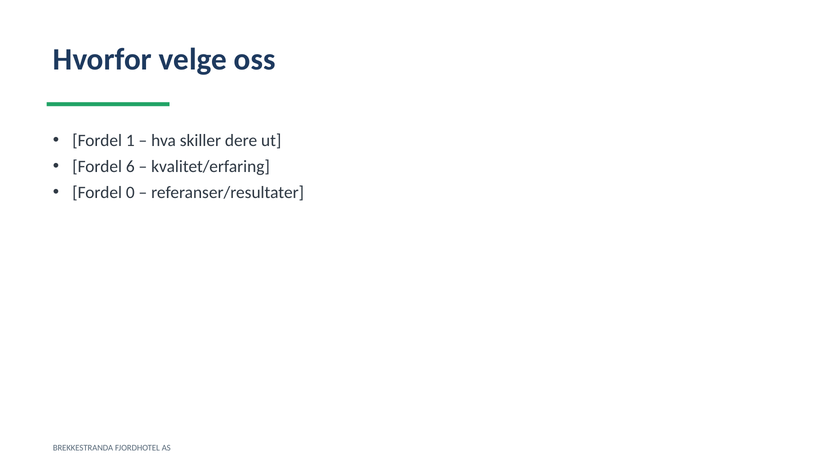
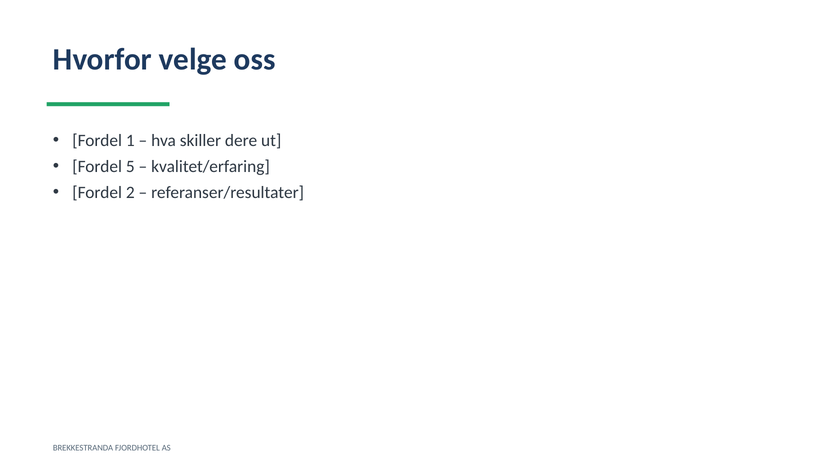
6: 6 -> 5
0: 0 -> 2
